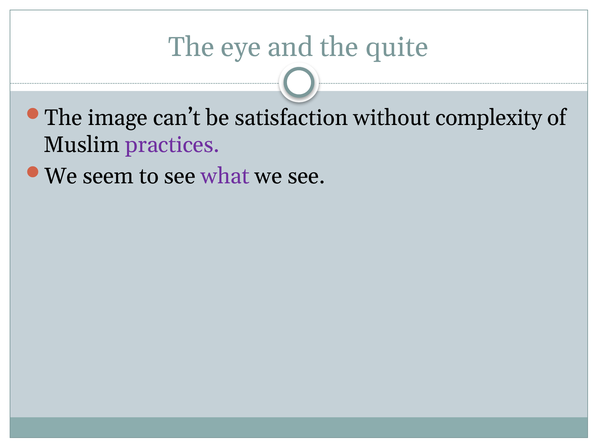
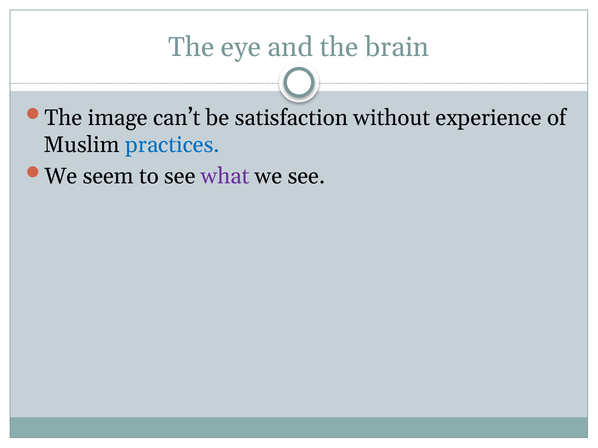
quite: quite -> brain
complexity: complexity -> experience
practices colour: purple -> blue
